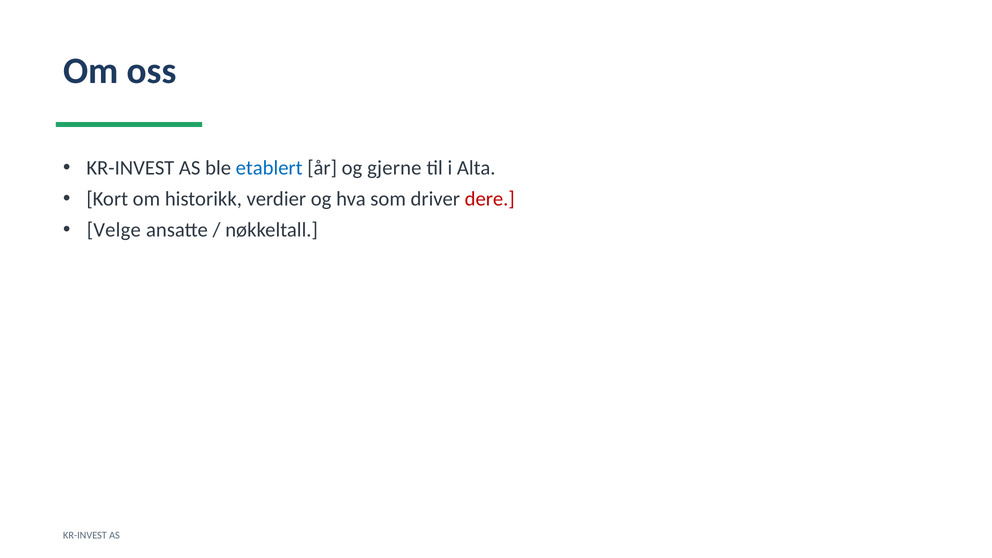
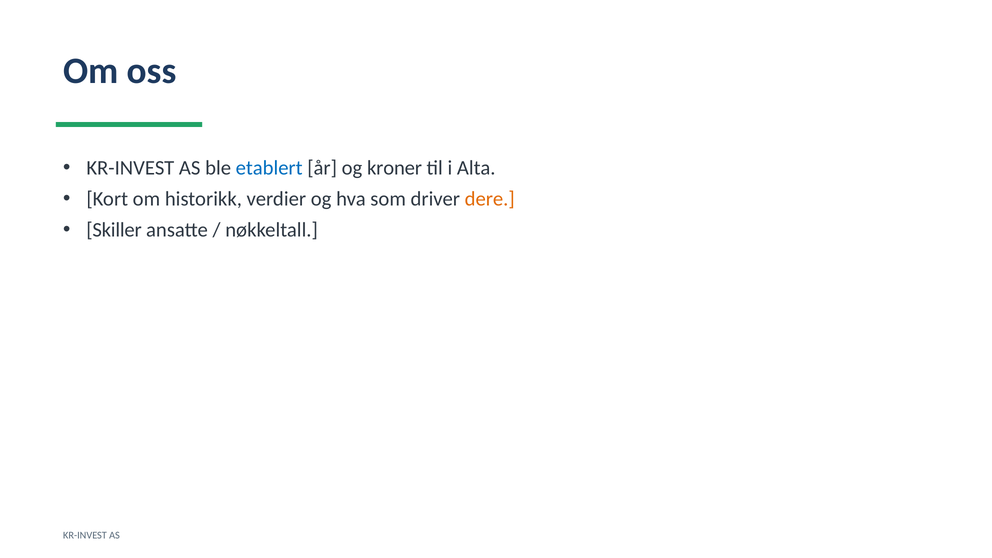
gjerne: gjerne -> kroner
dere colour: red -> orange
Velge: Velge -> Skiller
